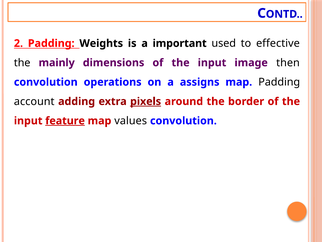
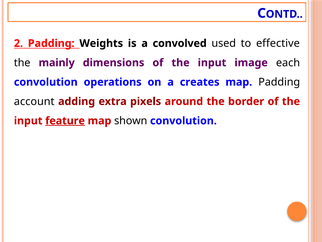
important: important -> convolved
then: then -> each
assigns: assigns -> creates
pixels underline: present -> none
values: values -> shown
